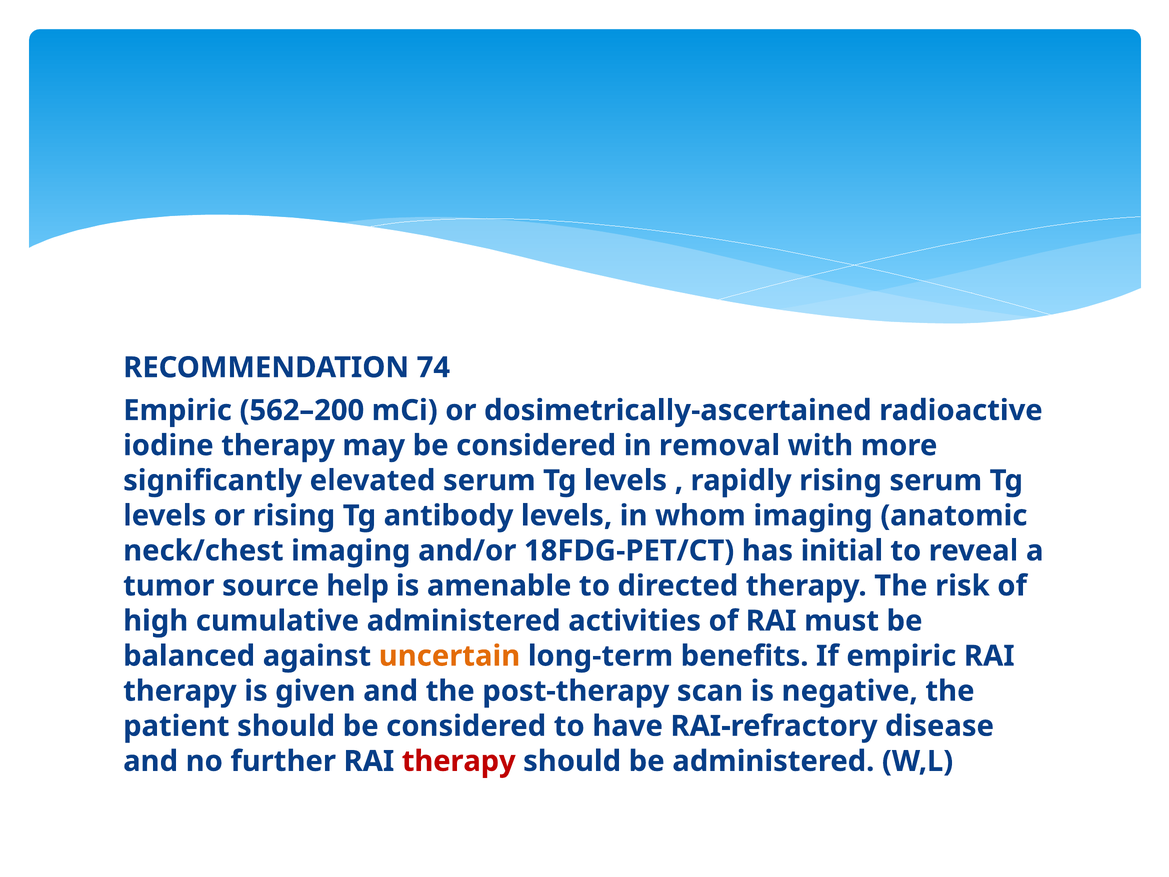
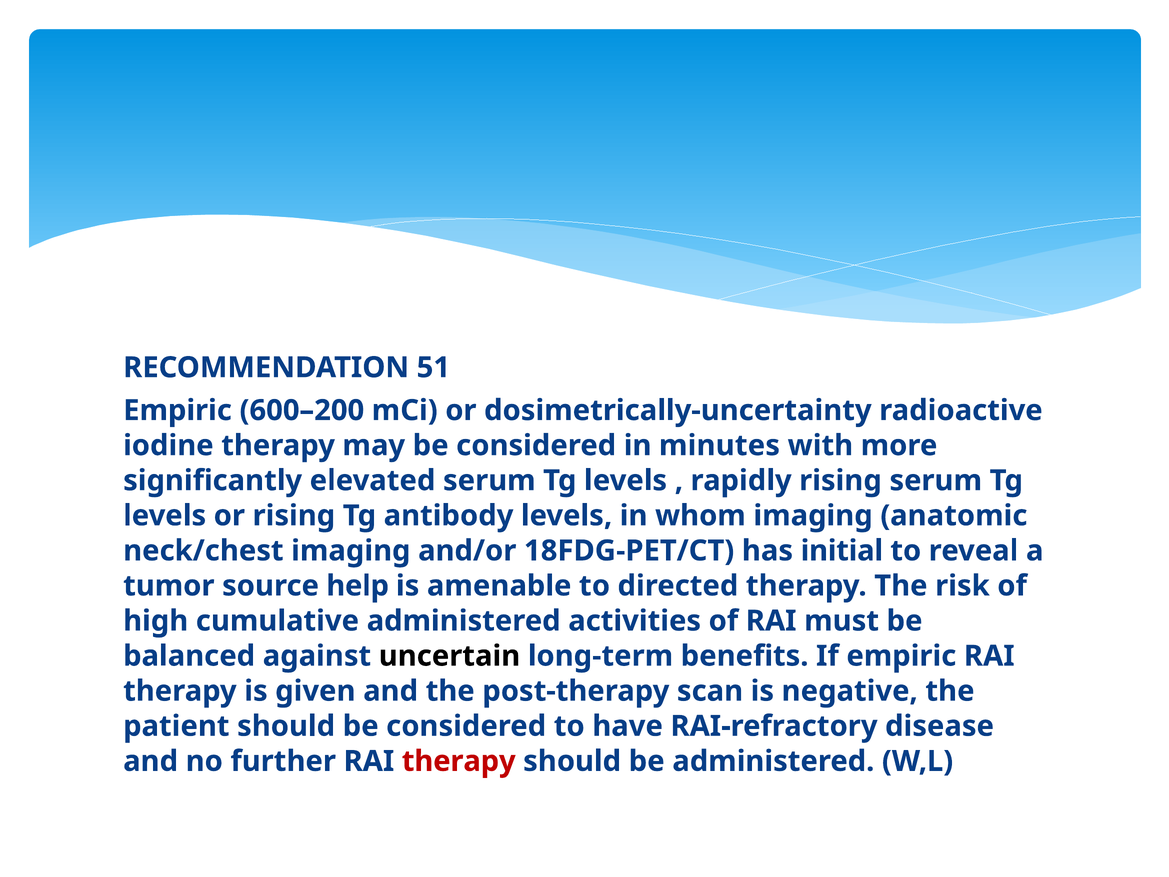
74: 74 -> 51
562–200: 562–200 -> 600–200
dosimetrically-ascertained: dosimetrically-ascertained -> dosimetrically-uncertainty
removal: removal -> minutes
uncertain colour: orange -> black
